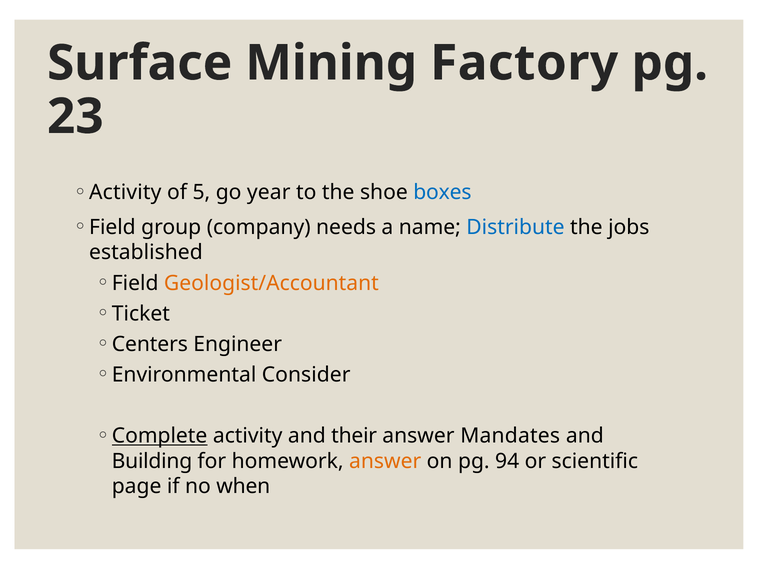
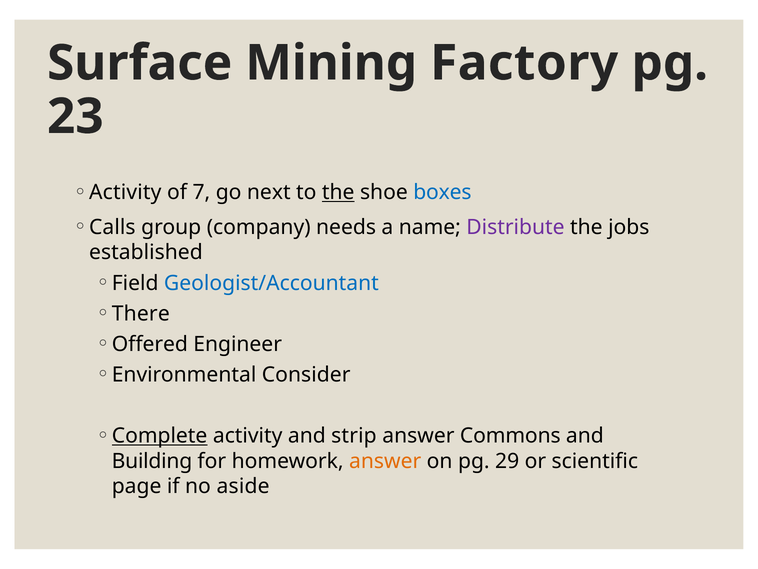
5: 5 -> 7
year: year -> next
the at (338, 192) underline: none -> present
Field at (112, 227): Field -> Calls
Distribute colour: blue -> purple
Geologist/Accountant colour: orange -> blue
Ticket: Ticket -> There
Centers: Centers -> Offered
their: their -> strip
Mandates: Mandates -> Commons
94: 94 -> 29
when: when -> aside
